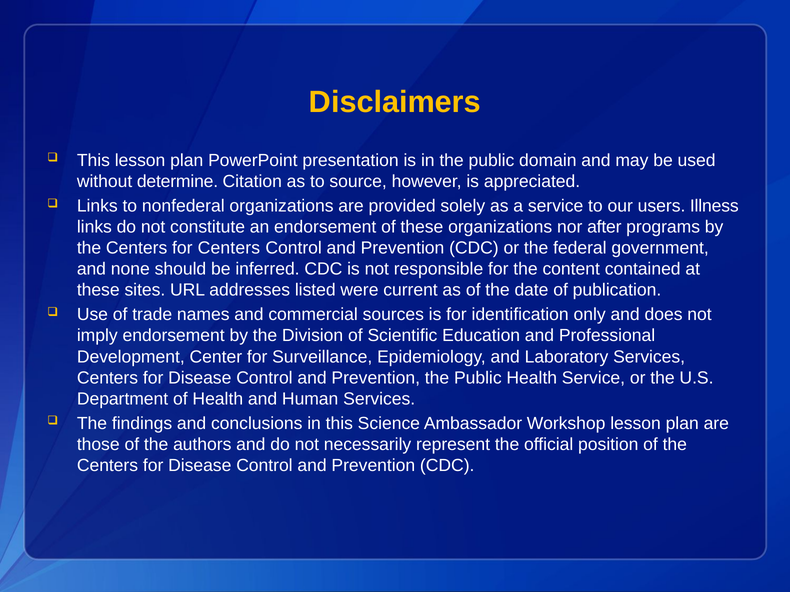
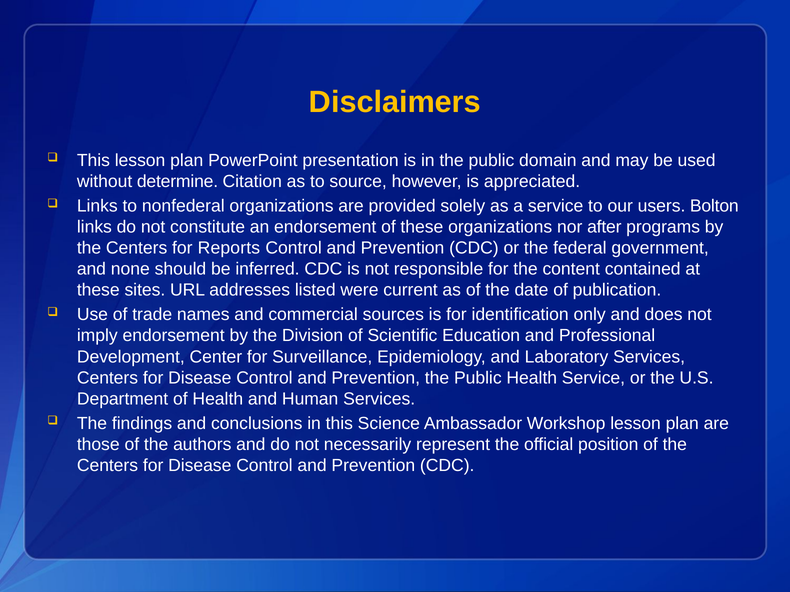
Illness: Illness -> Bolton
for Centers: Centers -> Reports
